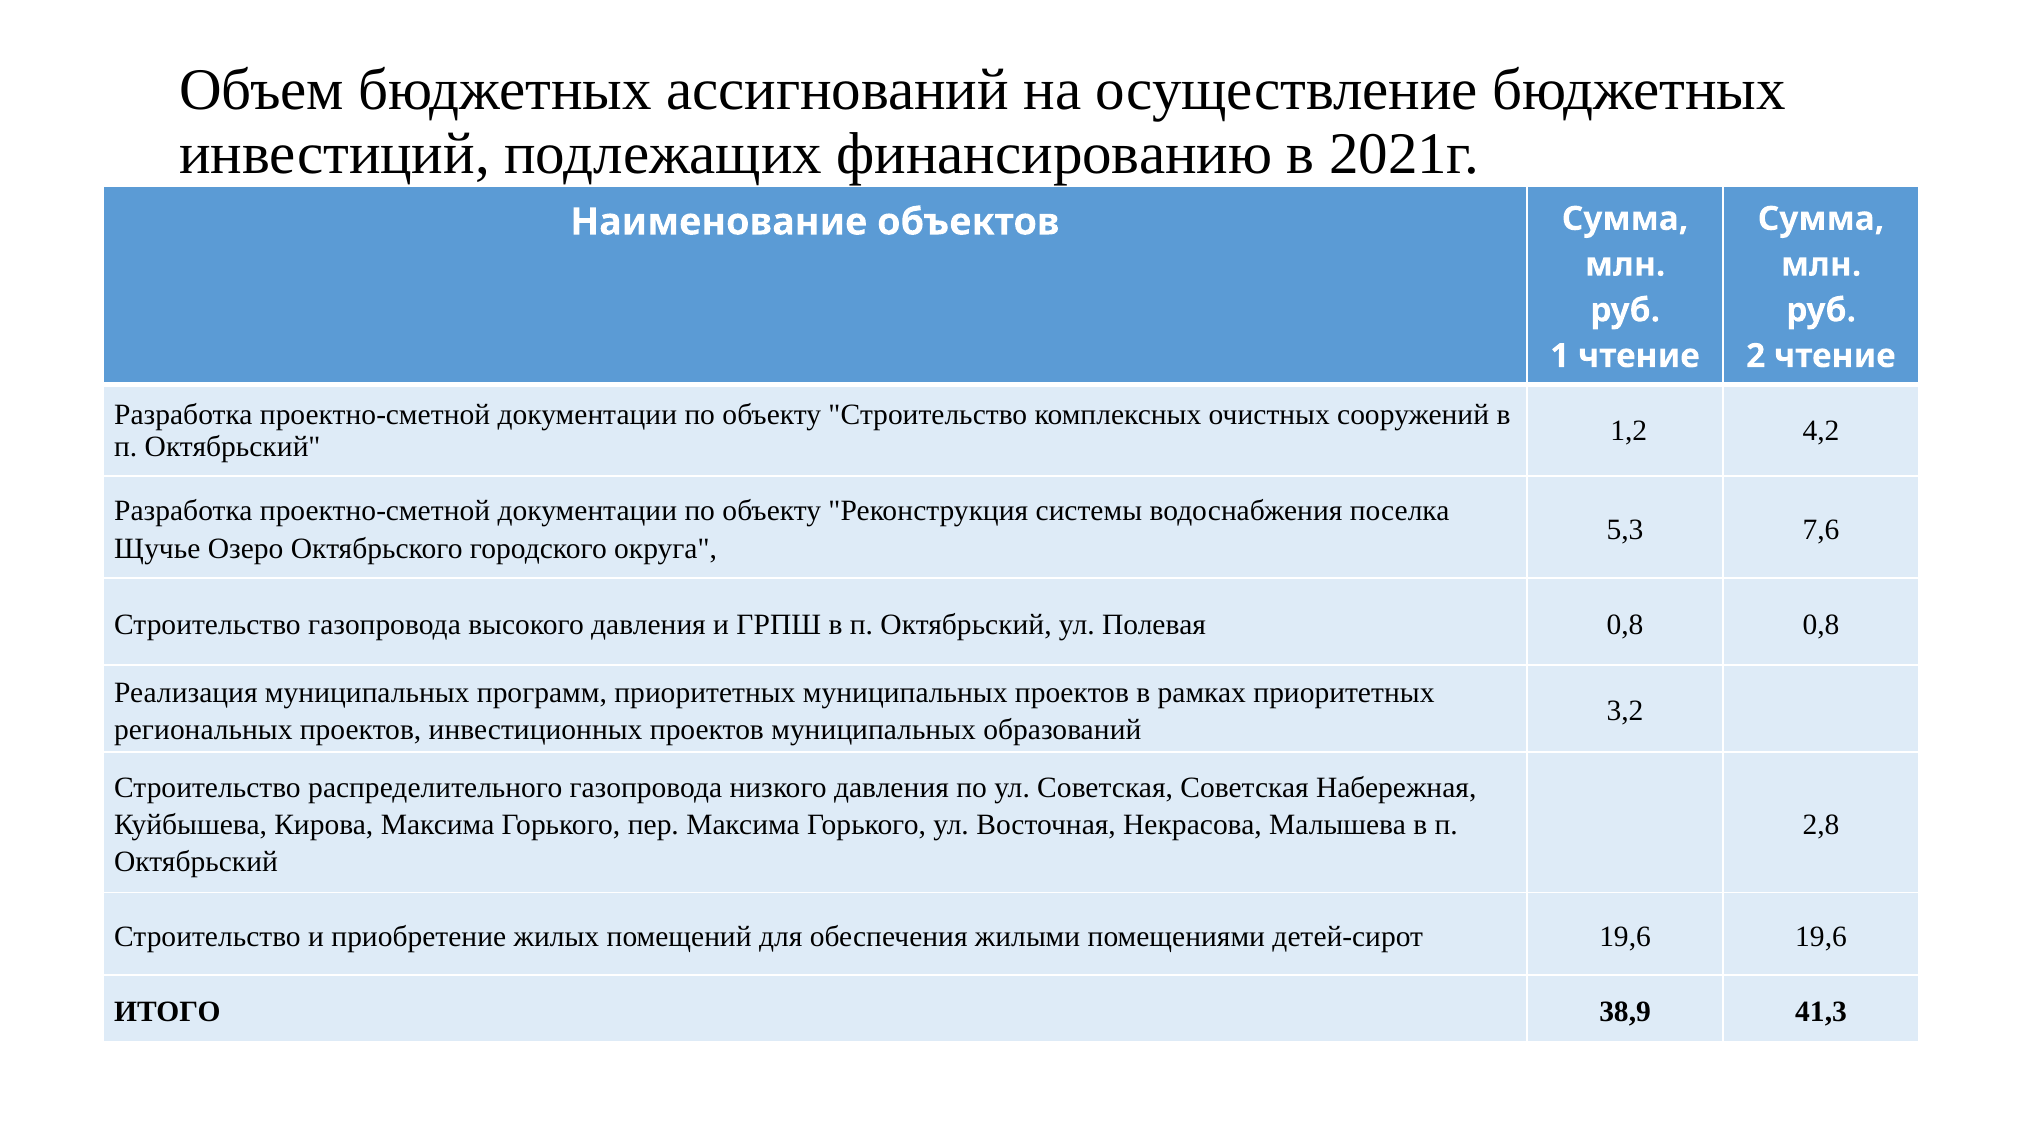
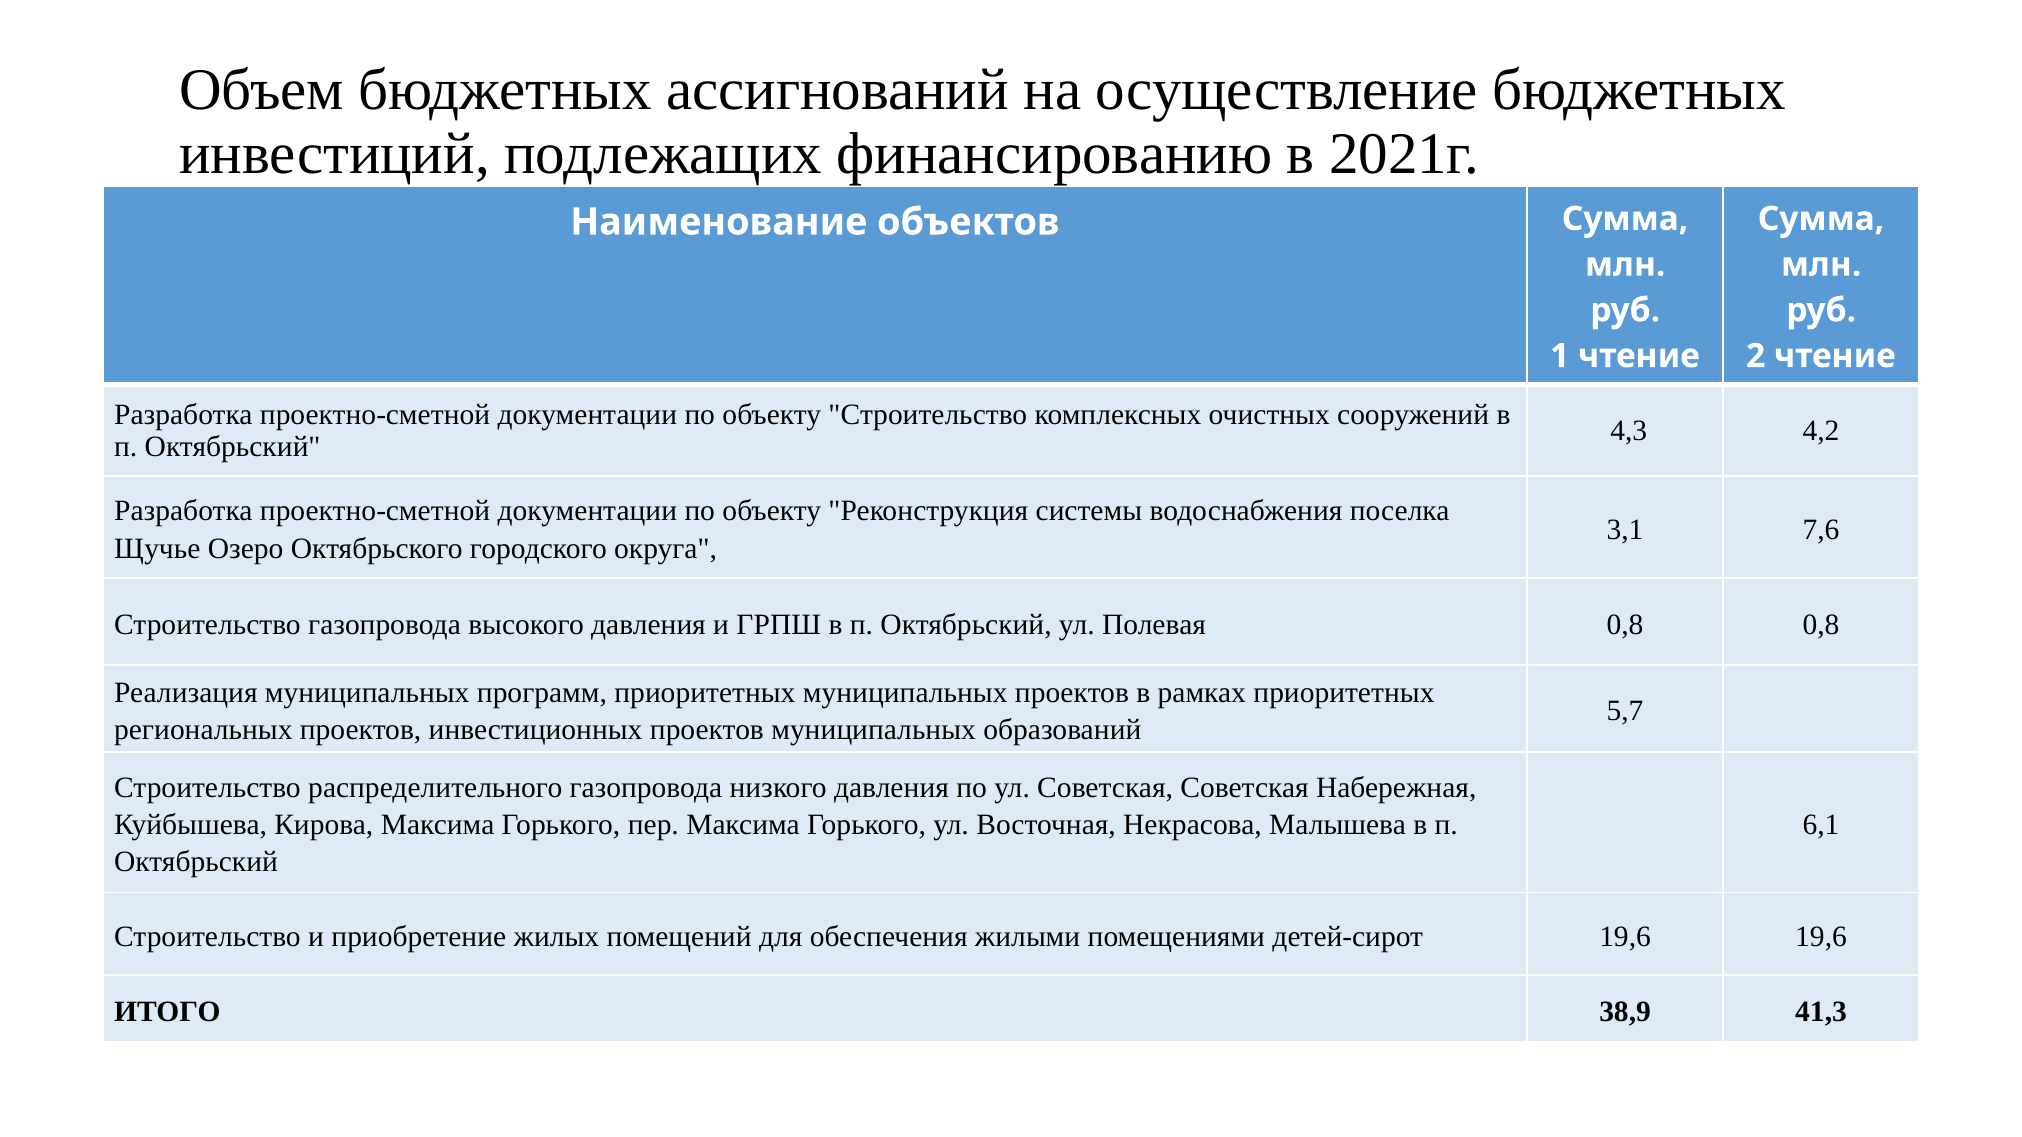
1,2: 1,2 -> 4,3
5,3: 5,3 -> 3,1
3,2: 3,2 -> 5,7
2,8: 2,8 -> 6,1
